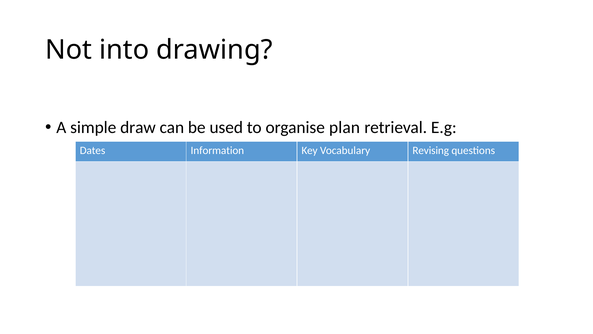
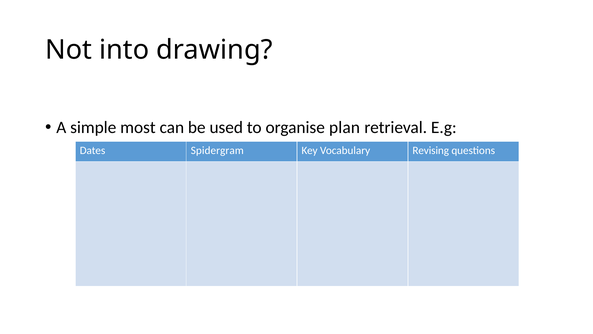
draw: draw -> most
Information: Information -> Spidergram
